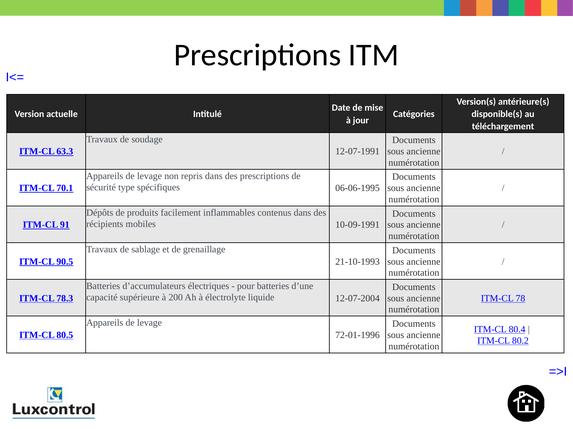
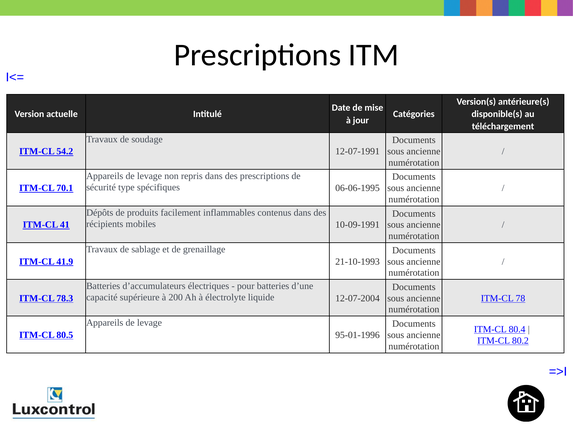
63.3: 63.3 -> 54.2
91: 91 -> 41
90.5: 90.5 -> 41.9
72-01-1996: 72-01-1996 -> 95-01-1996
